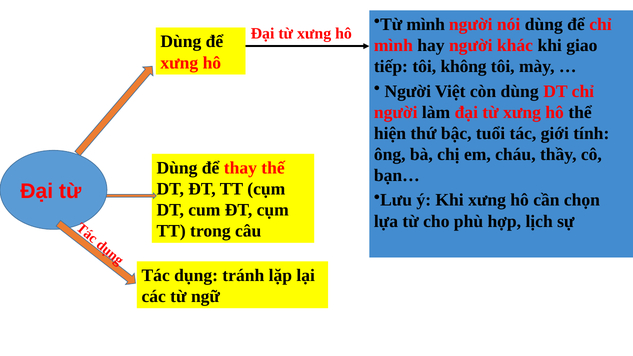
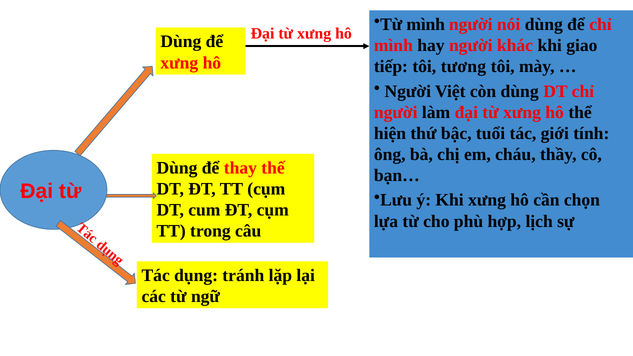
không: không -> tương
